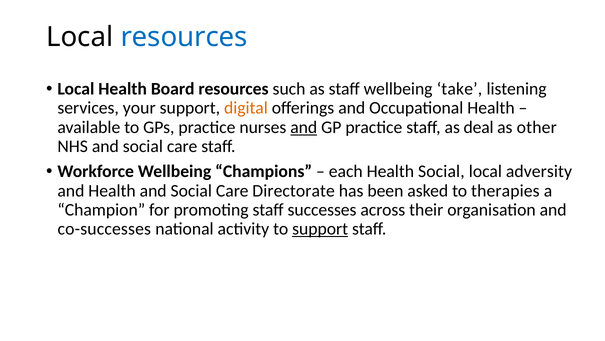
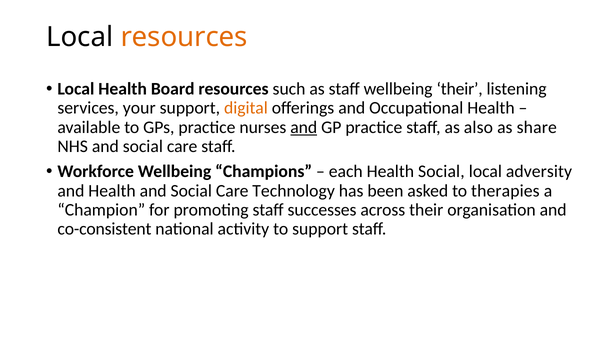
resources at (184, 37) colour: blue -> orange
wellbeing take: take -> their
deal: deal -> also
other: other -> share
Directorate: Directorate -> Technology
co-successes: co-successes -> co-consistent
support at (320, 228) underline: present -> none
